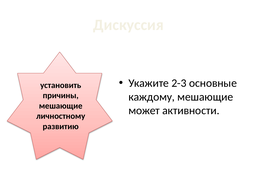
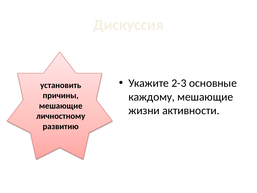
может: может -> жизни
